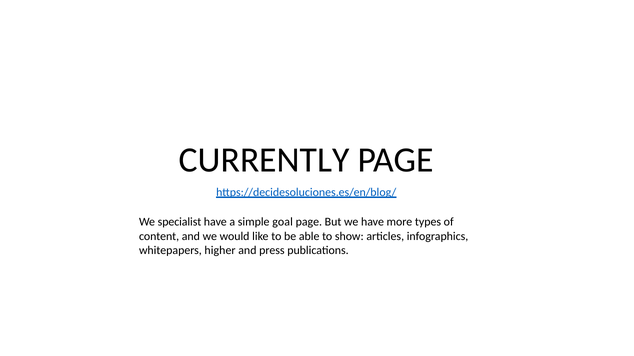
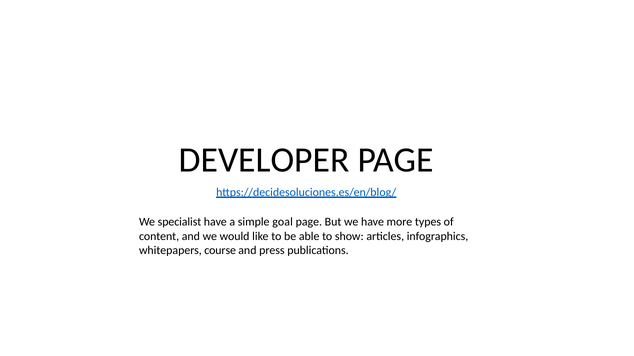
CURRENTLY: CURRENTLY -> DEVELOPER
higher: higher -> course
